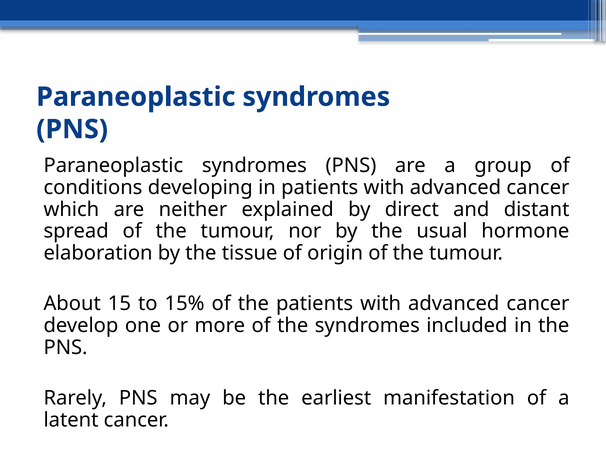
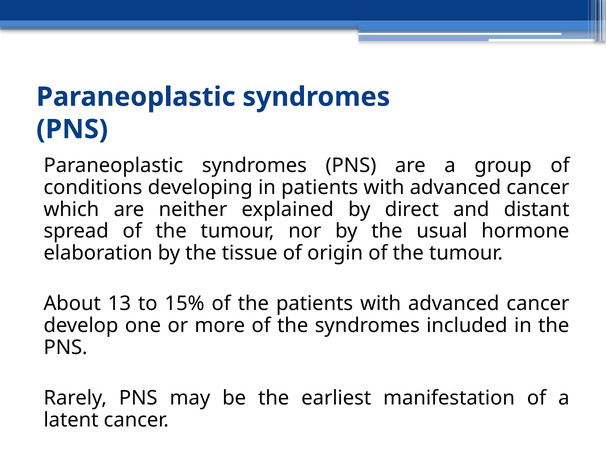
15: 15 -> 13
